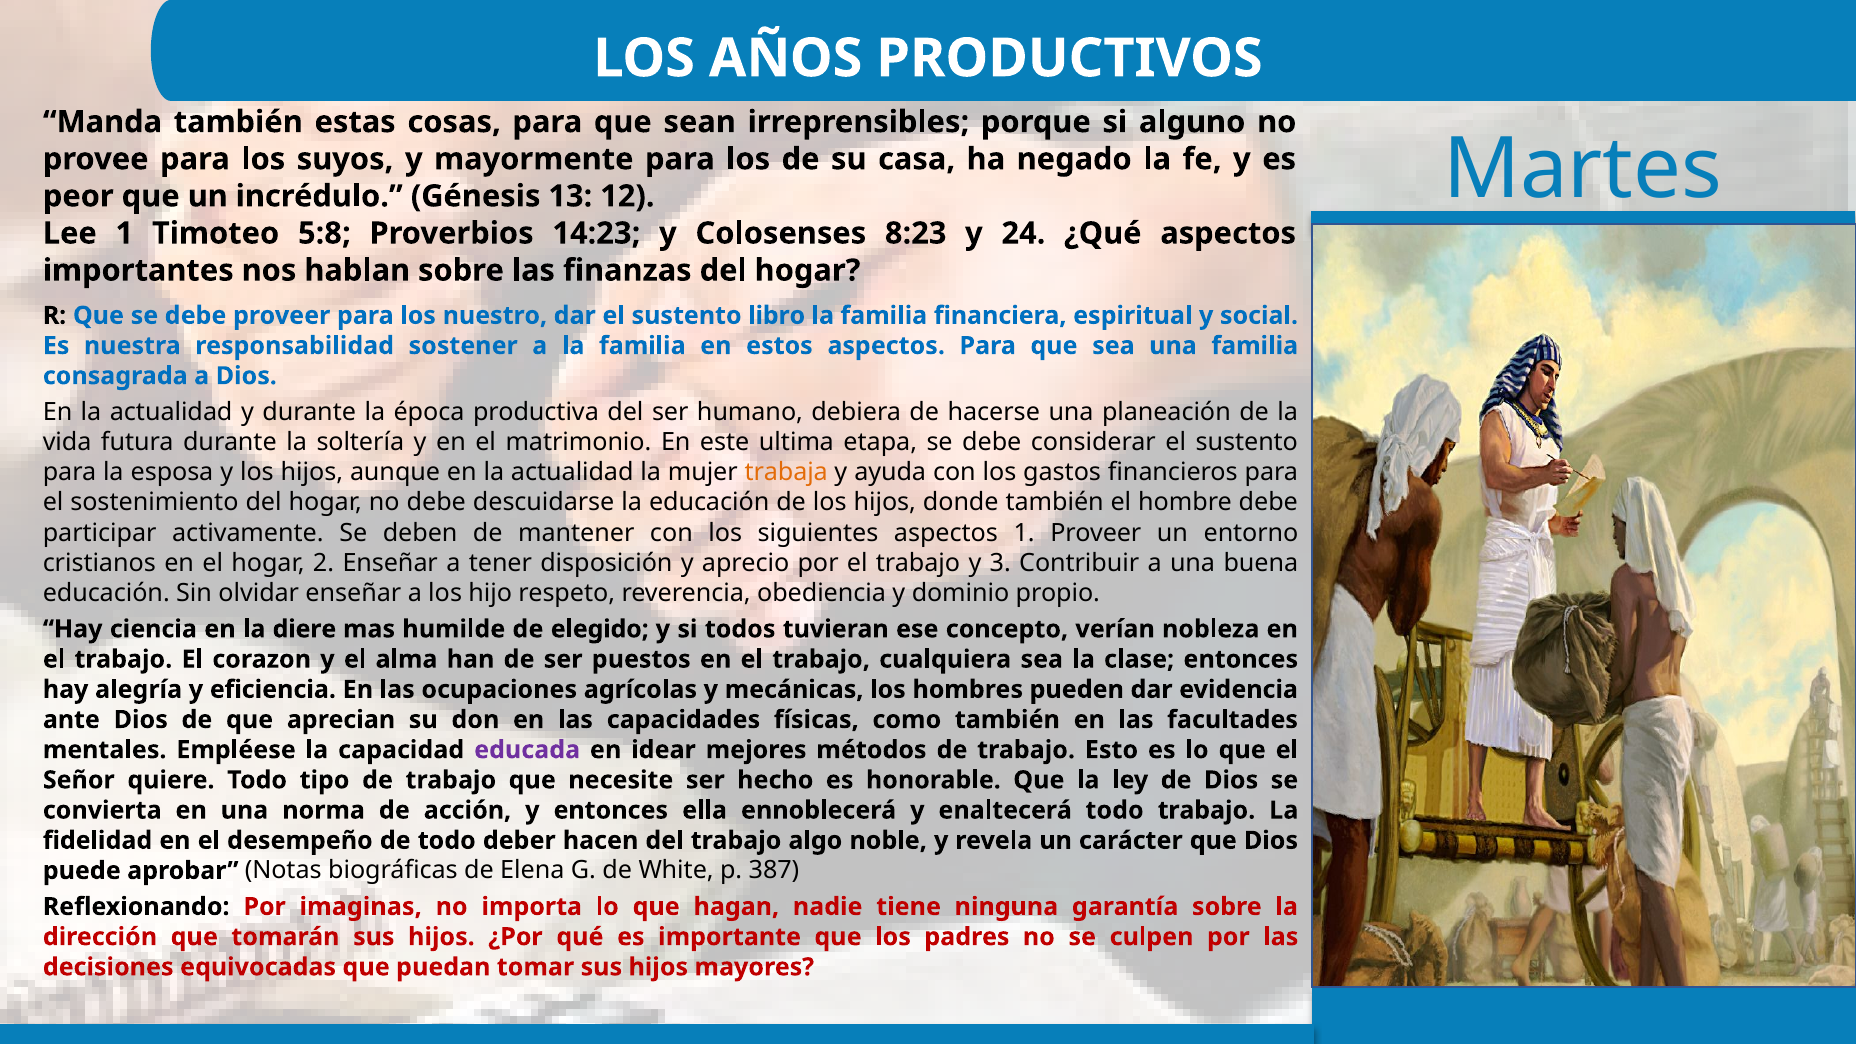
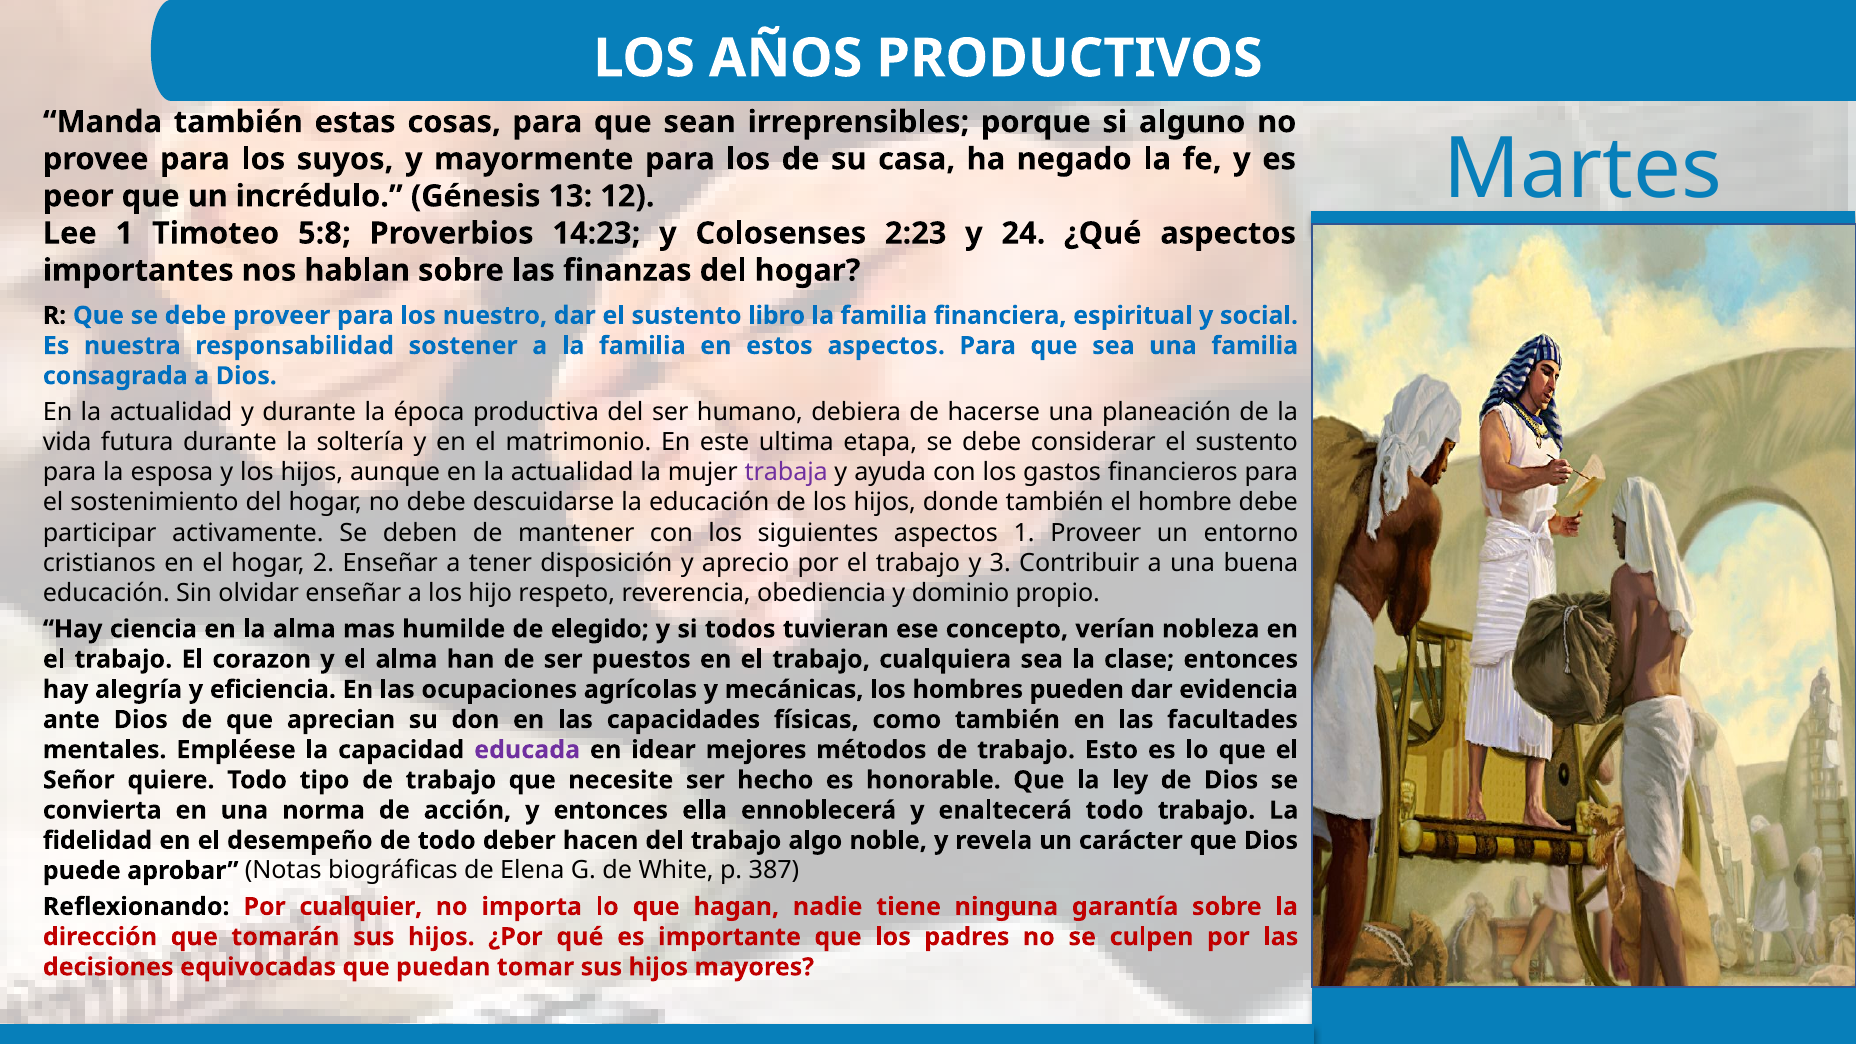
8:23: 8:23 -> 2:23
trabaja colour: orange -> purple
la diere: diere -> alma
imaginas: imaginas -> cualquier
